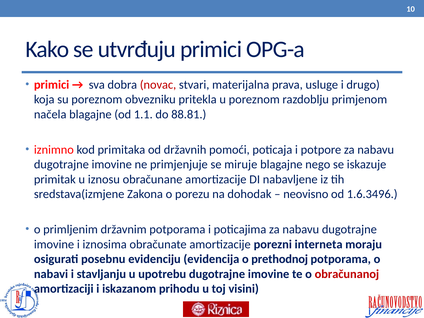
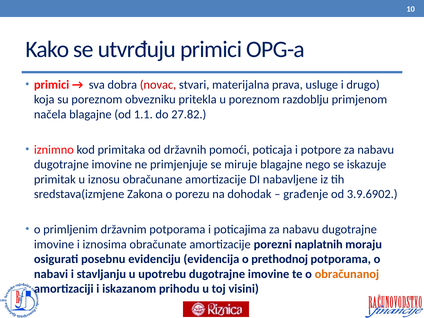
88.81: 88.81 -> 27.82
neovisno: neovisno -> građenje
1.6.3496: 1.6.3496 -> 3.9.6902
interneta: interneta -> naplatnih
obračunanoj colour: red -> orange
